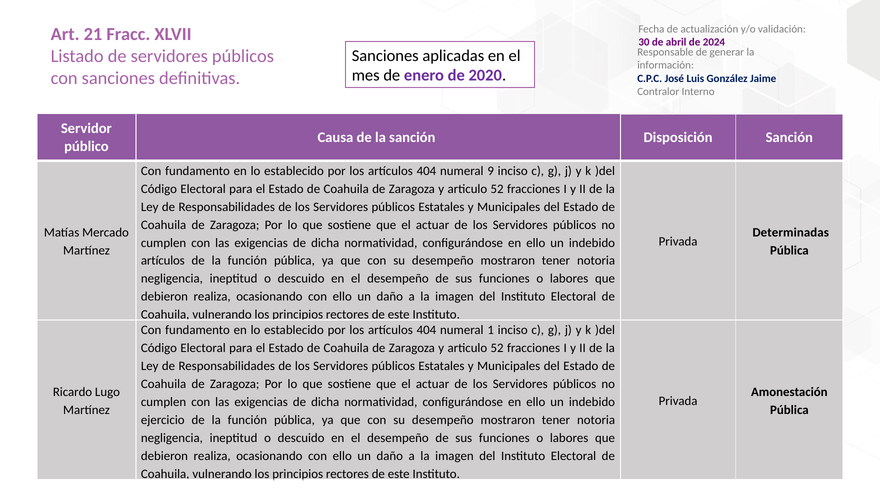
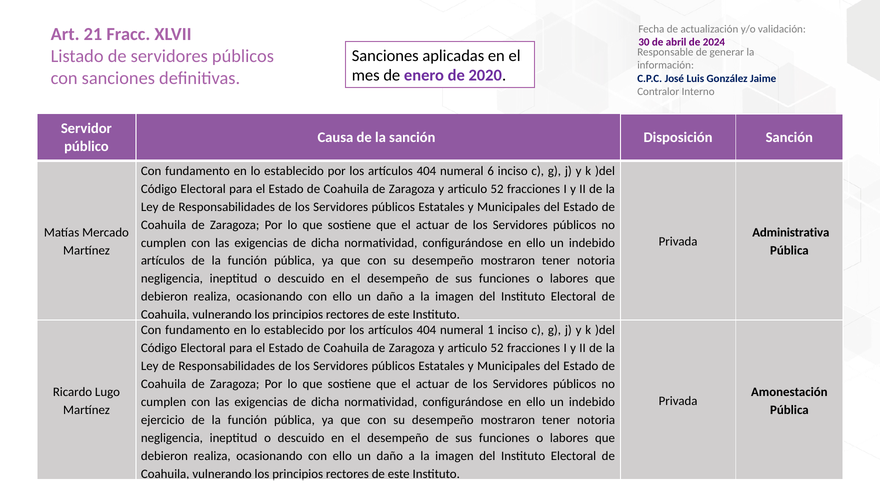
9: 9 -> 6
Determinadas: Determinadas -> Administrativa
